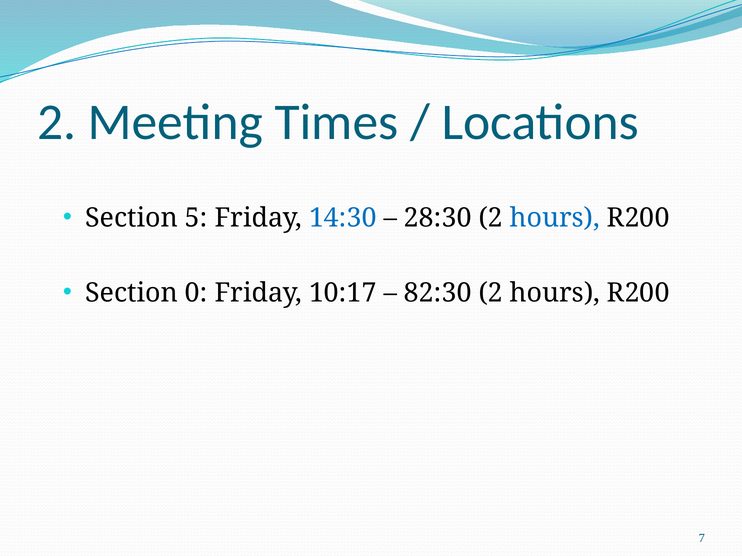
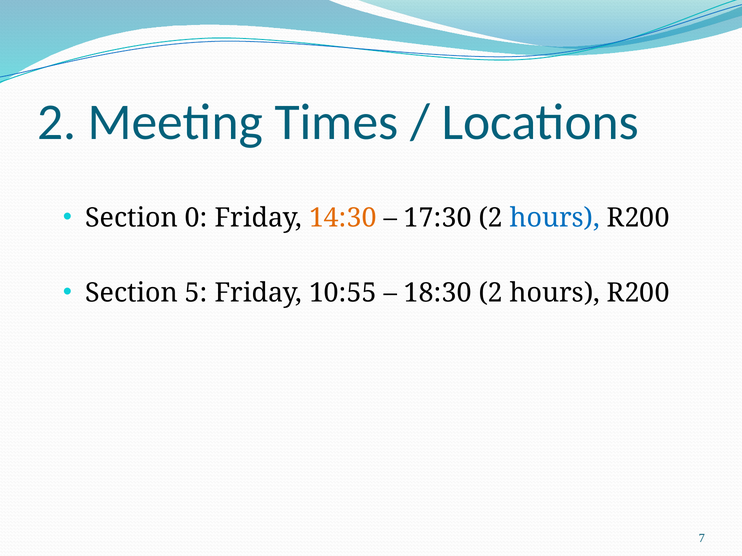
5: 5 -> 0
14:30 colour: blue -> orange
28:30: 28:30 -> 17:30
0: 0 -> 5
10:17: 10:17 -> 10:55
82:30: 82:30 -> 18:30
